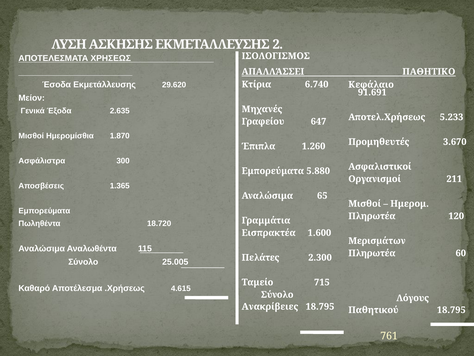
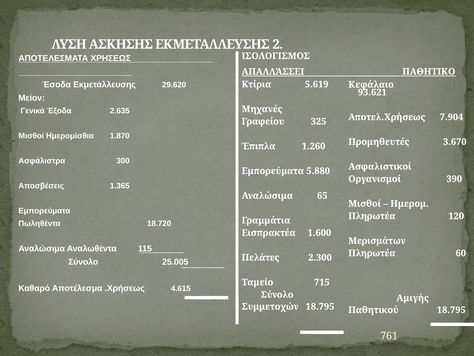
6.740: 6.740 -> 5.619
91.691: 91.691 -> 93.621
5.233: 5.233 -> 7.904
647: 647 -> 325
211: 211 -> 390
Λόγους: Λόγους -> Αμιγής
Ανακρίβειες: Ανακρίβειες -> Συμμετοχών
